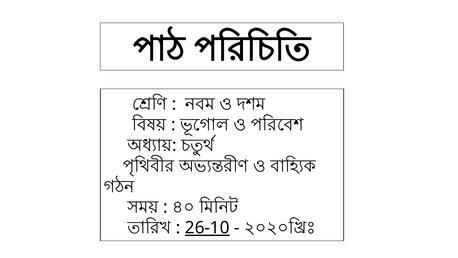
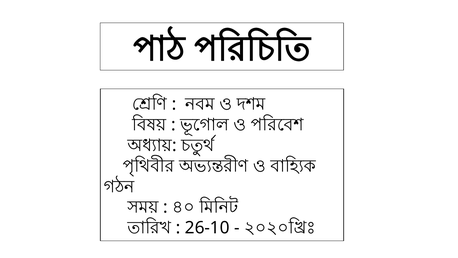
26-10 underline: present -> none
